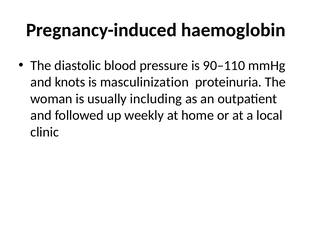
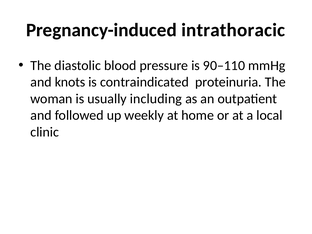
haemoglobin: haemoglobin -> intrathoracic
masculinization: masculinization -> contraindicated
